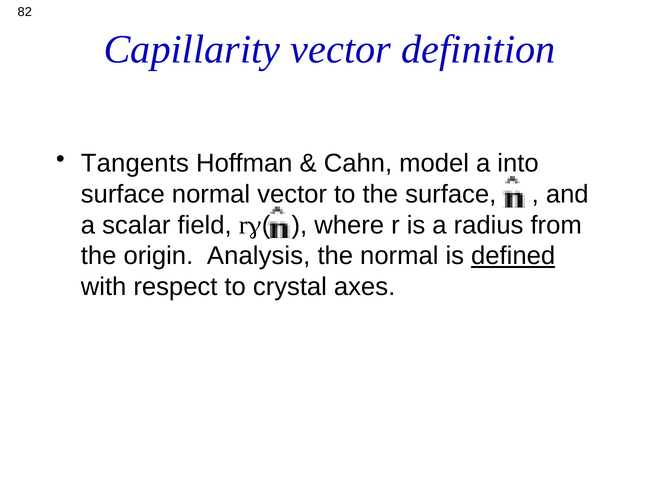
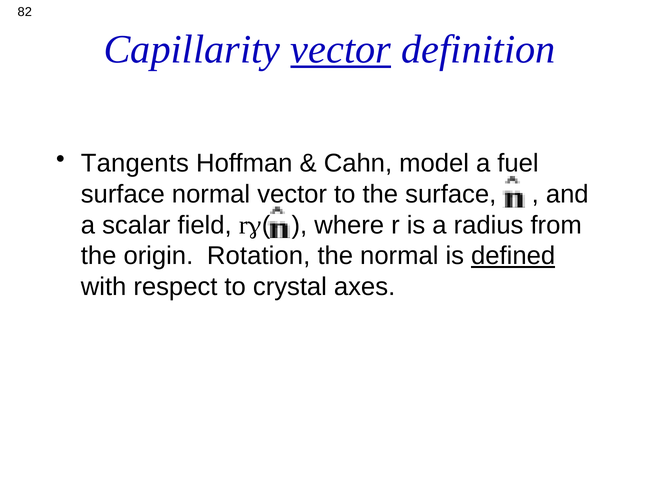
vector at (341, 50) underline: none -> present
into: into -> fuel
Analysis: Analysis -> Rotation
